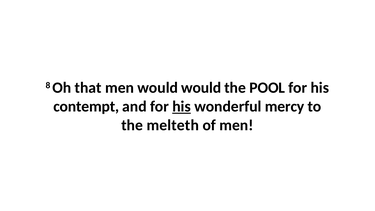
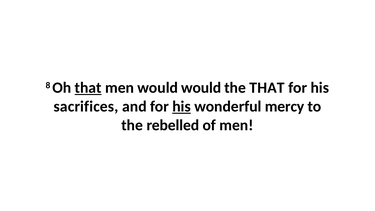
that at (88, 88) underline: none -> present
the POOL: POOL -> THAT
contempt: contempt -> sacrifices
melteth: melteth -> rebelled
